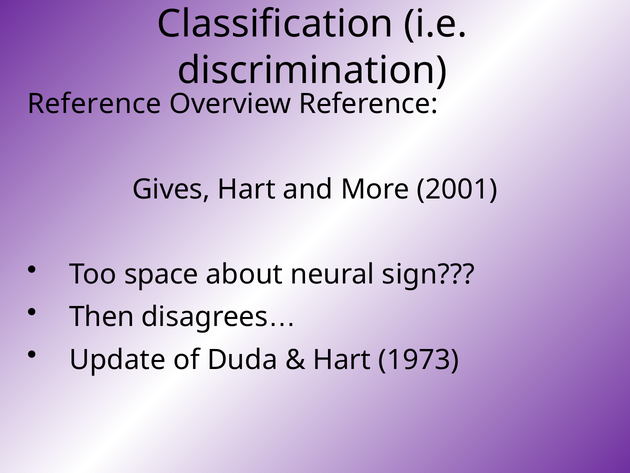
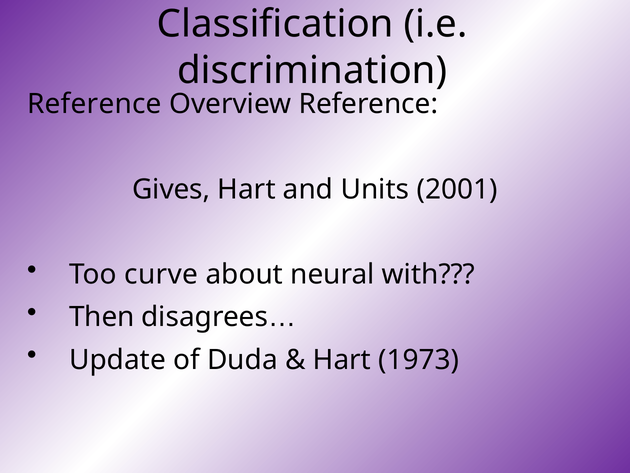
More: More -> Units
space: space -> curve
sign: sign -> with
